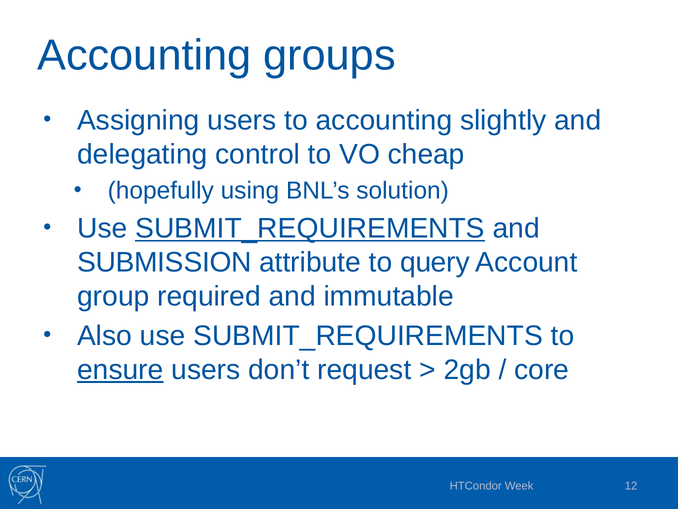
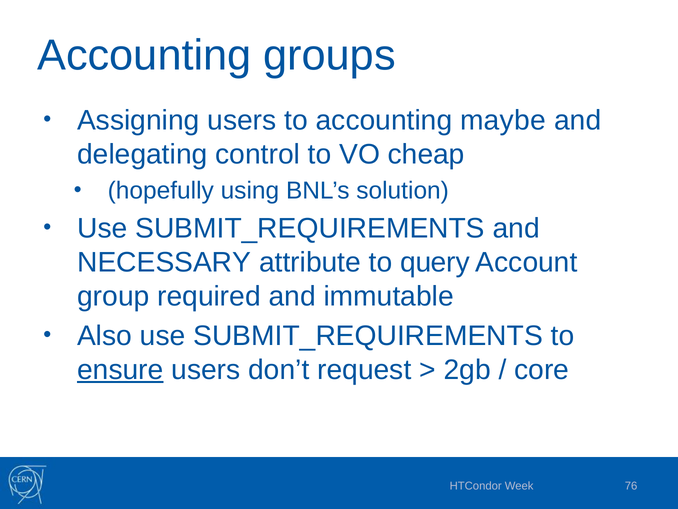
slightly: slightly -> maybe
SUBMIT_REQUIREMENTS at (310, 228) underline: present -> none
SUBMISSION: SUBMISSION -> NECESSARY
12: 12 -> 76
